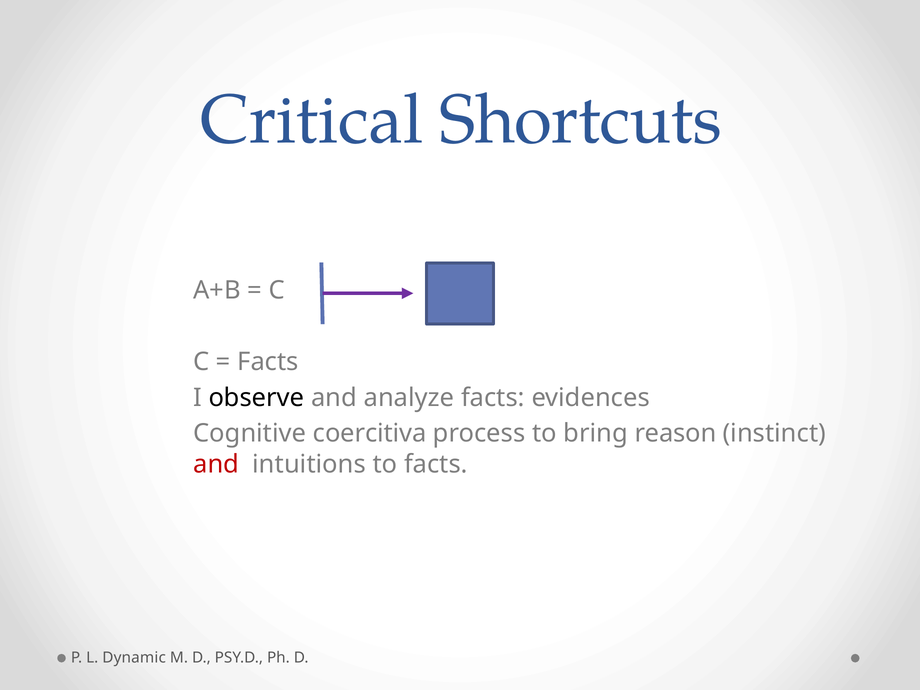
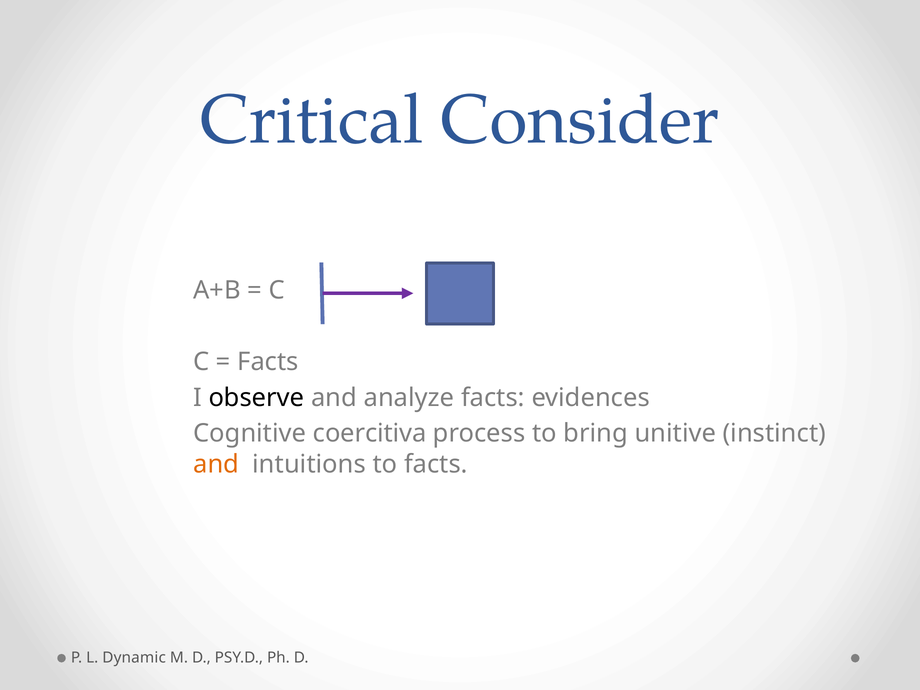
Shortcuts: Shortcuts -> Consider
reason: reason -> unitive
and at (216, 464) colour: red -> orange
